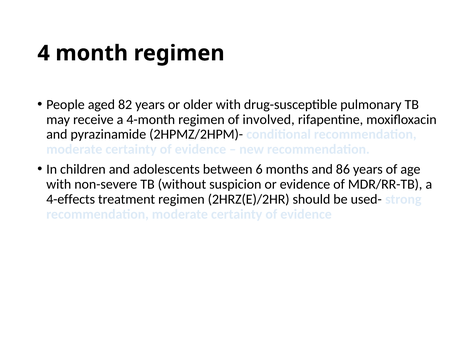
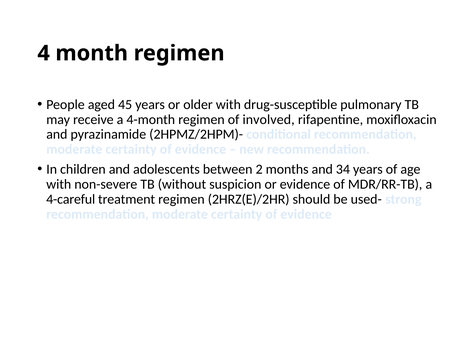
82: 82 -> 45
6: 6 -> 2
86: 86 -> 34
4-effects: 4-effects -> 4-careful
